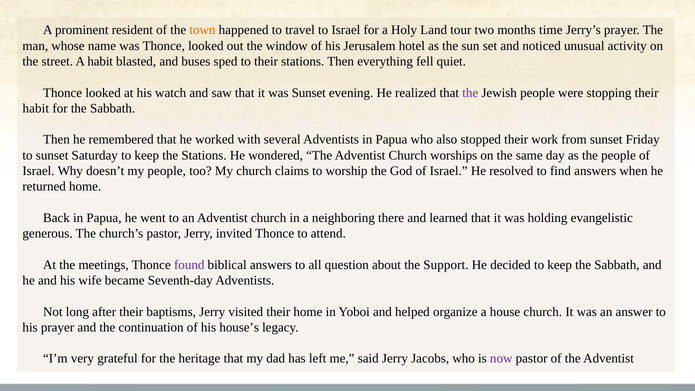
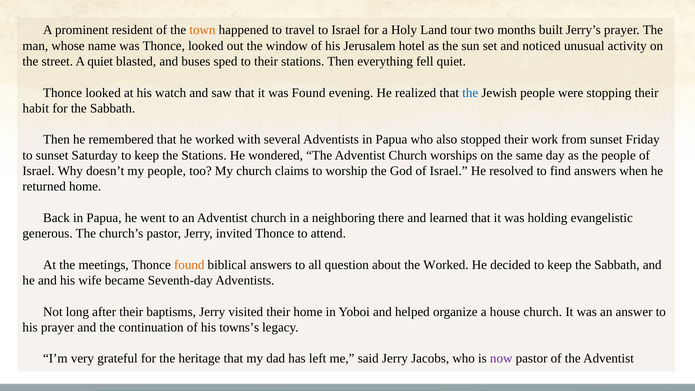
time: time -> built
A habit: habit -> quiet
was Sunset: Sunset -> Found
the at (470, 93) colour: purple -> blue
found at (189, 265) colour: purple -> orange
the Support: Support -> Worked
house’s: house’s -> towns’s
